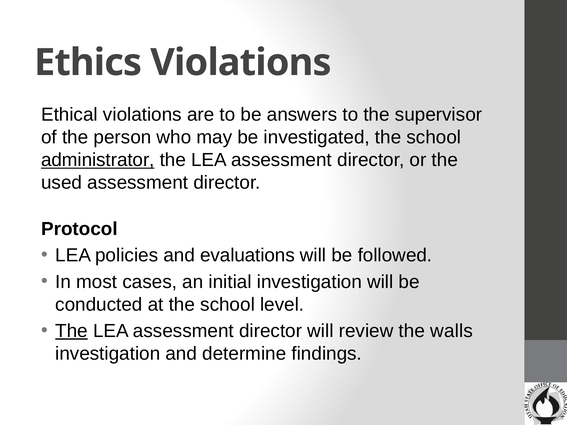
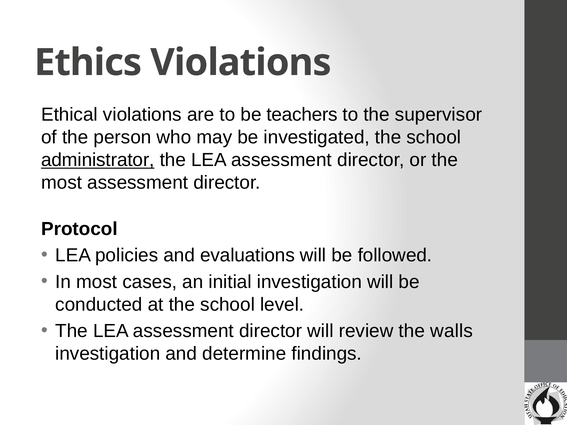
answers: answers -> teachers
used at (62, 183): used -> most
The at (72, 331) underline: present -> none
